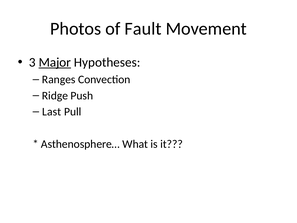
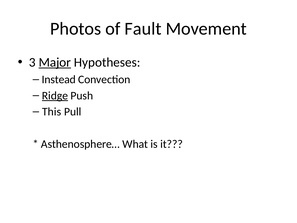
Ranges: Ranges -> Instead
Ridge underline: none -> present
Last: Last -> This
